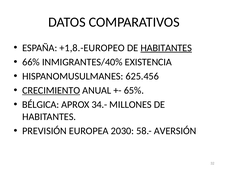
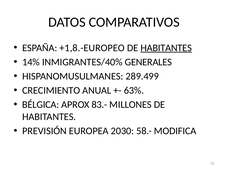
66%: 66% -> 14%
EXISTENCIA: EXISTENCIA -> GENERALES
625.456: 625.456 -> 289.499
CRECIMIENTO underline: present -> none
65%: 65% -> 63%
34.-: 34.- -> 83.-
AVERSIÓN: AVERSIÓN -> MODIFICA
